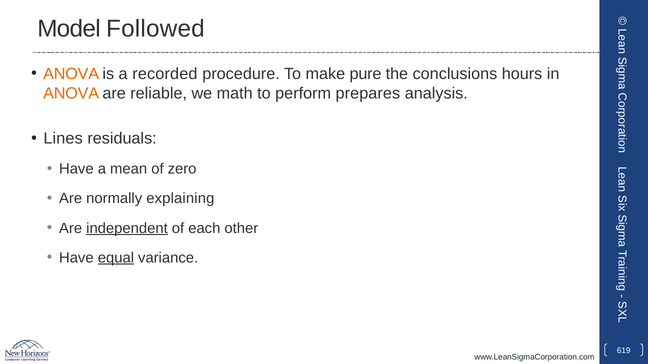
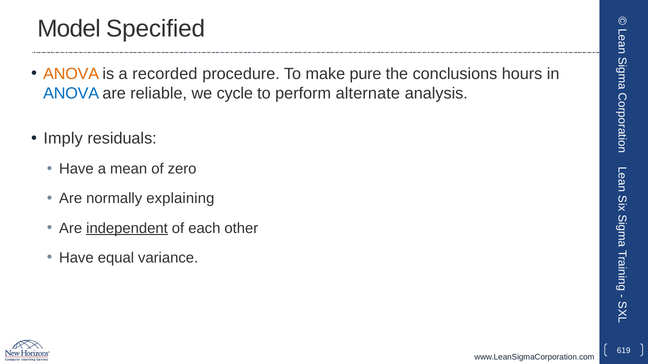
Followed: Followed -> Specified
ANOVA at (71, 93) colour: orange -> blue
math: math -> cycle
prepares: prepares -> alternate
Lines: Lines -> Imply
equal underline: present -> none
